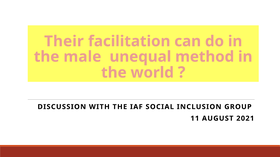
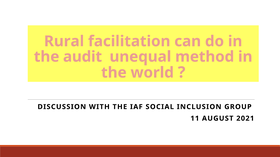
Their: Their -> Rural
male: male -> audit
